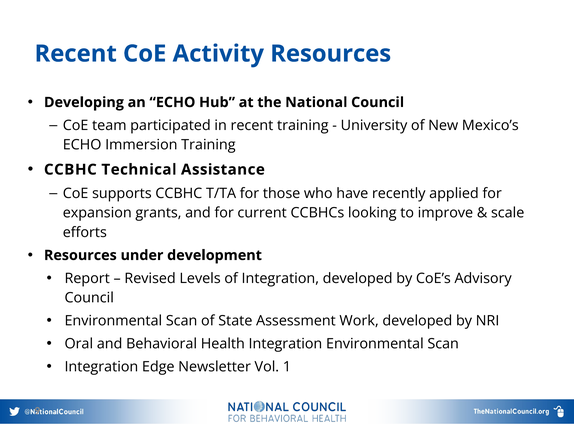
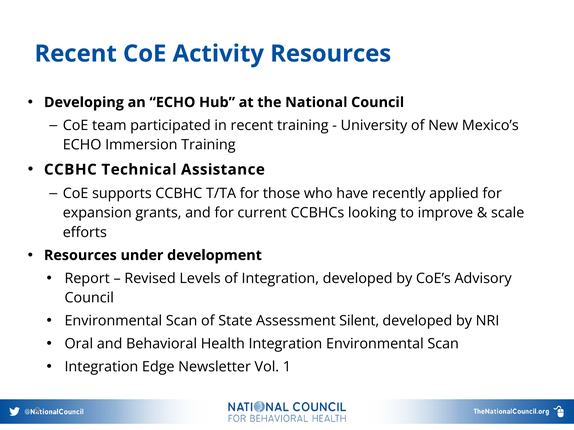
Work: Work -> Silent
